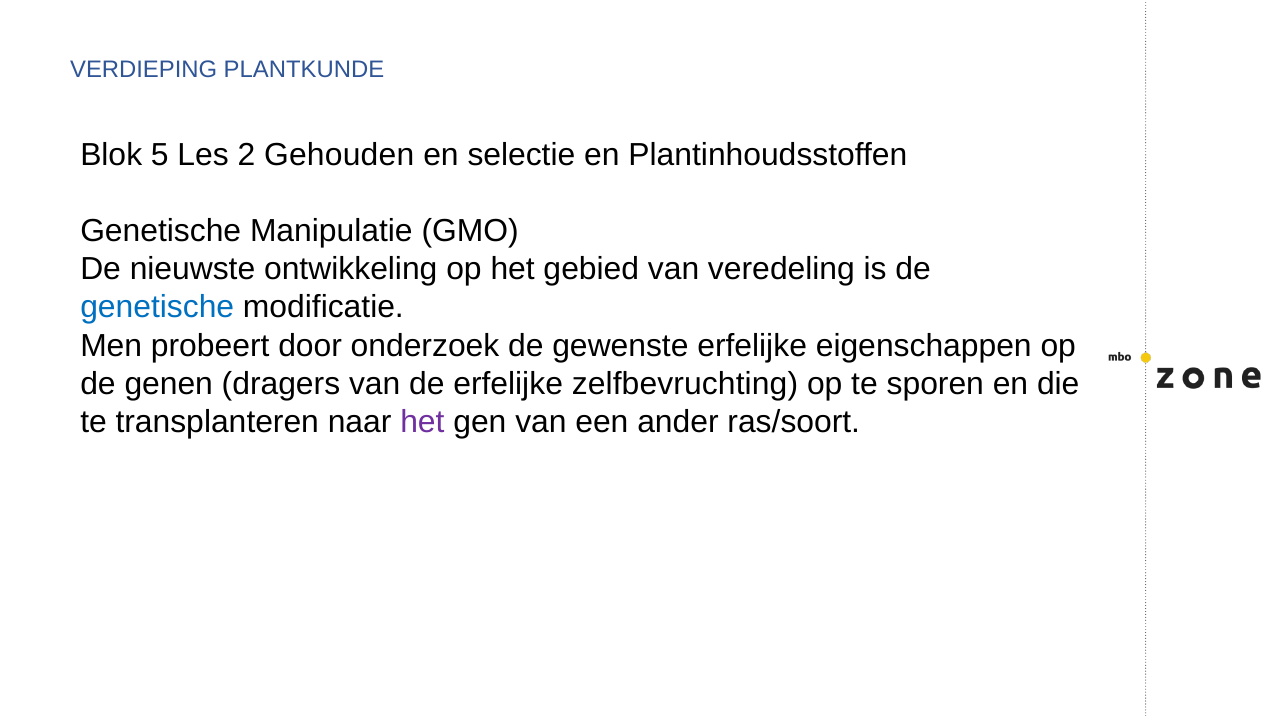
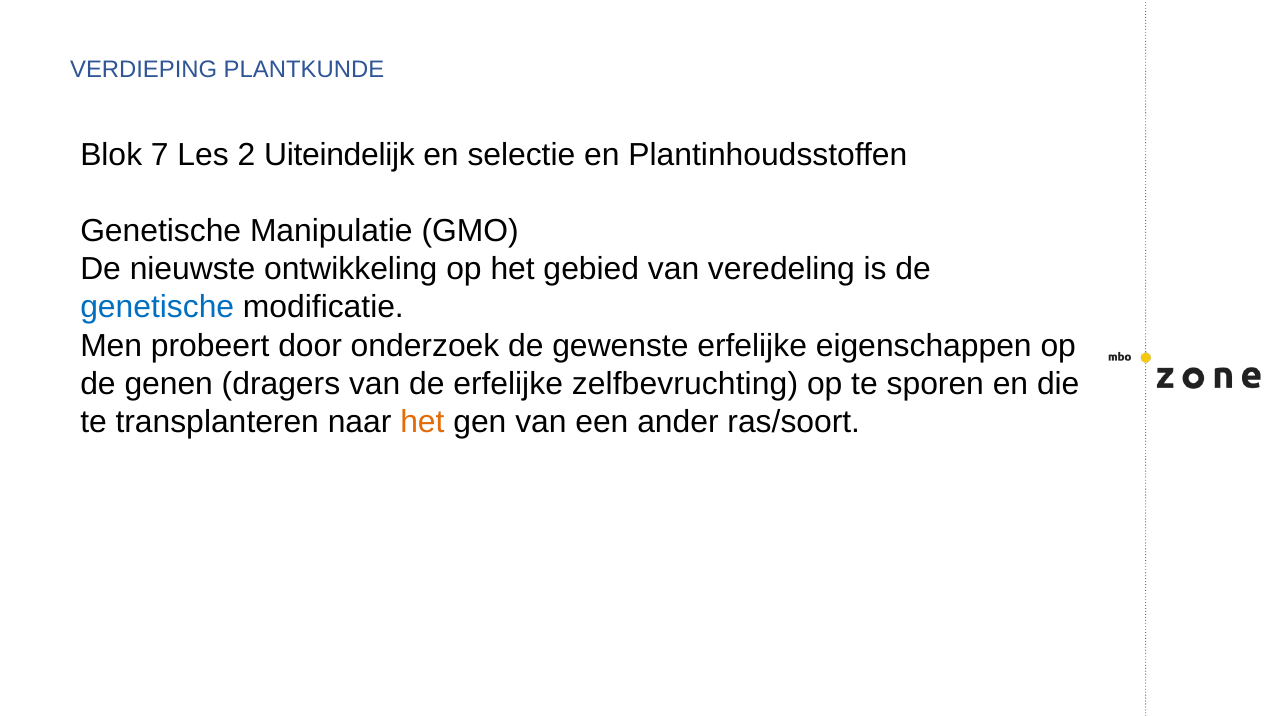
5: 5 -> 7
Gehouden: Gehouden -> Uiteindelijk
het at (422, 422) colour: purple -> orange
